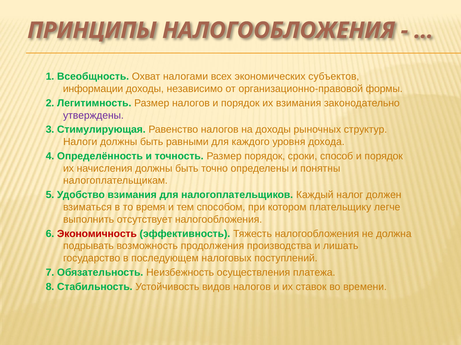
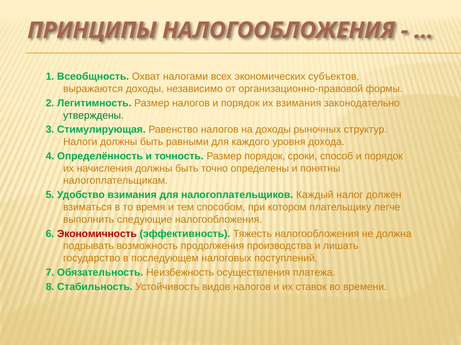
информации: информации -> выражаются
утверждены colour: purple -> green
отсутствует: отсутствует -> следующие
